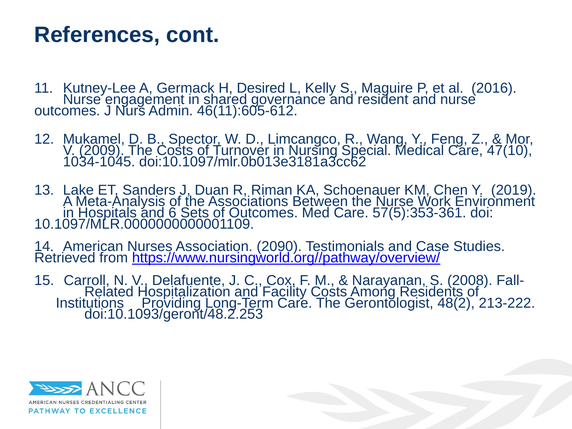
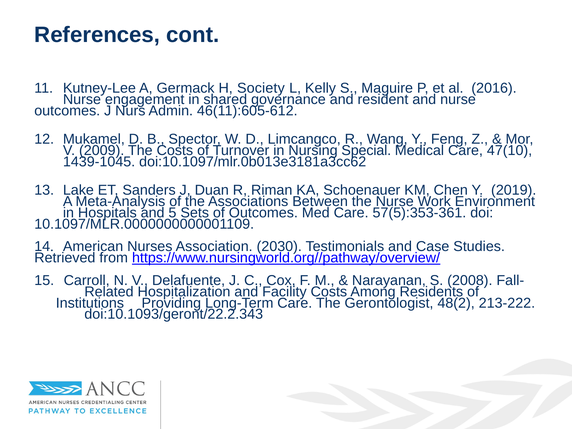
Desired: Desired -> Society
1034-1045: 1034-1045 -> 1439-1045
6: 6 -> 5
2090: 2090 -> 2030
doi:10.1093/geront/48.2.253: doi:10.1093/geront/48.2.253 -> doi:10.1093/geront/22.2.343
